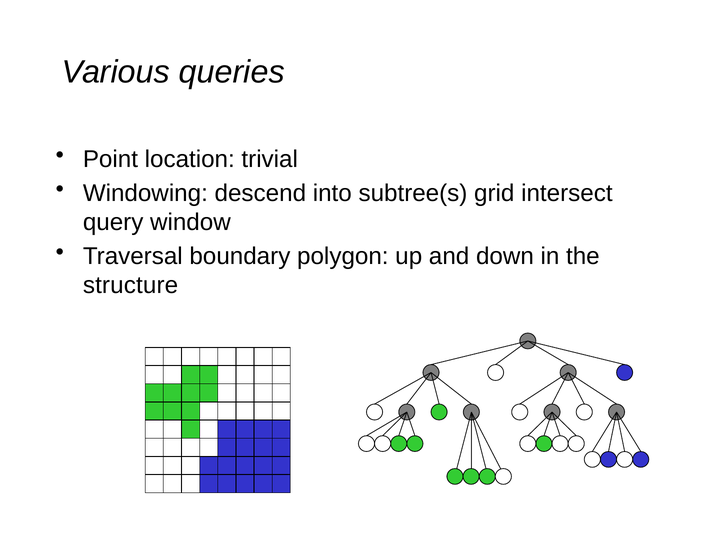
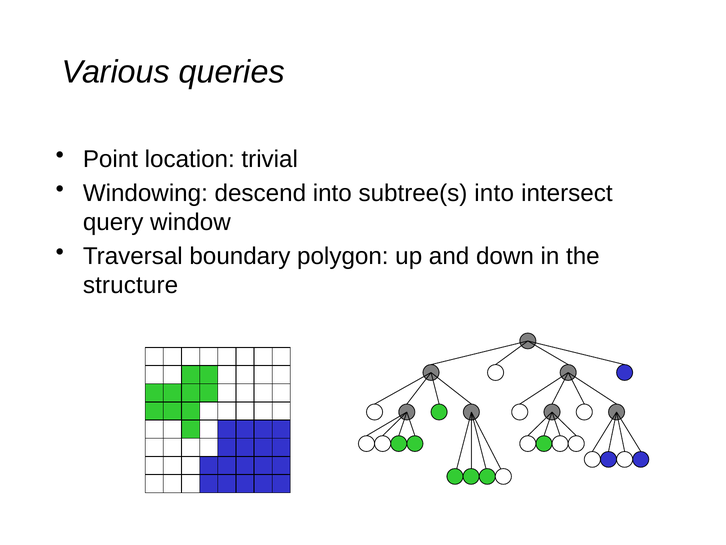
subtree(s grid: grid -> into
